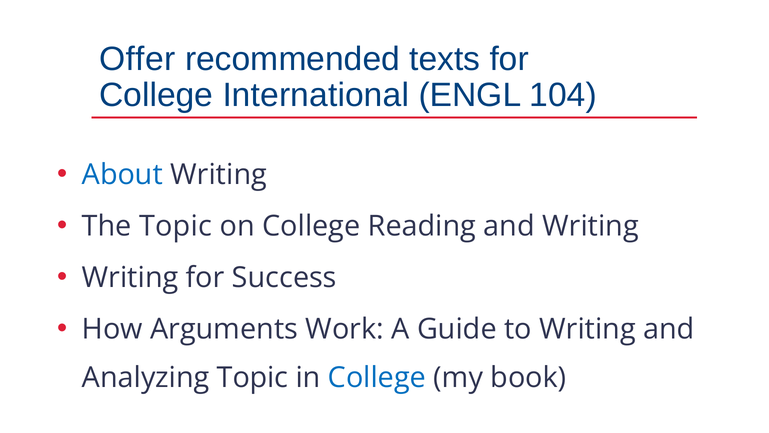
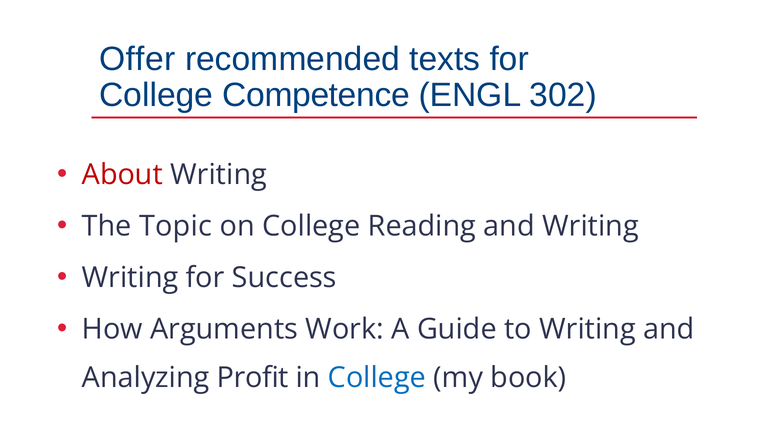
International: International -> Competence
104: 104 -> 302
About colour: blue -> red
Analyzing Topic: Topic -> Profit
